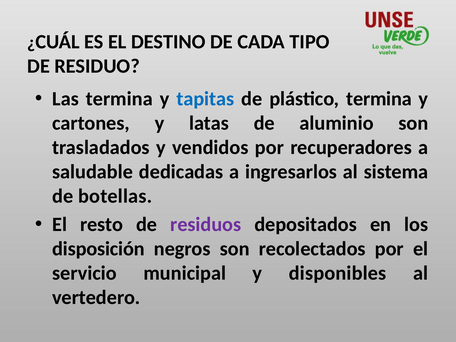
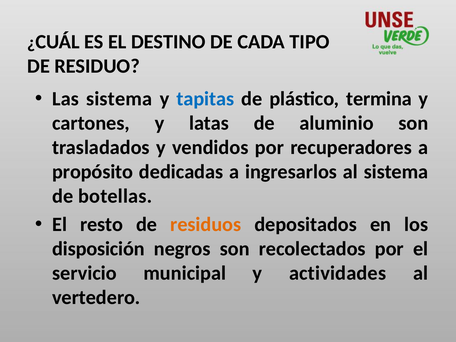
Las termina: termina -> sistema
saludable: saludable -> propósito
residuos colour: purple -> orange
disponibles: disponibles -> actividades
